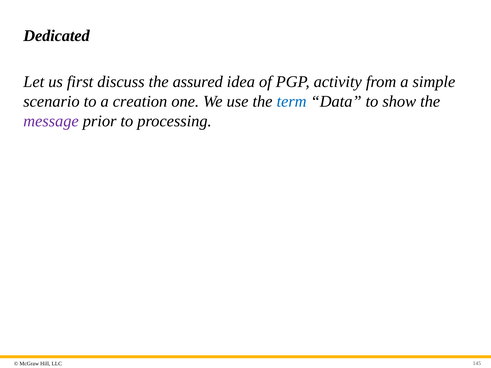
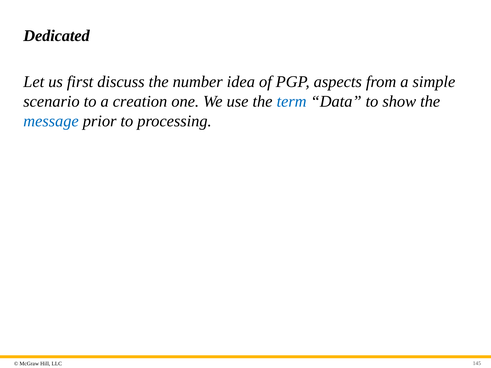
assured: assured -> number
activity: activity -> aspects
message colour: purple -> blue
